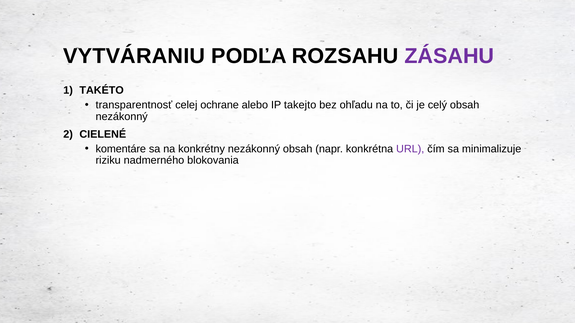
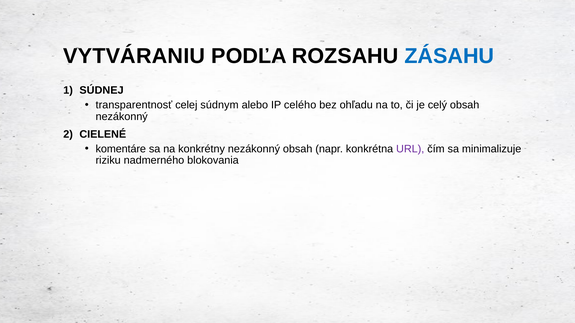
ZÁSAHU colour: purple -> blue
TAKÉTO: TAKÉTO -> SÚDNEJ
ochrane: ochrane -> súdnym
takejto: takejto -> celého
